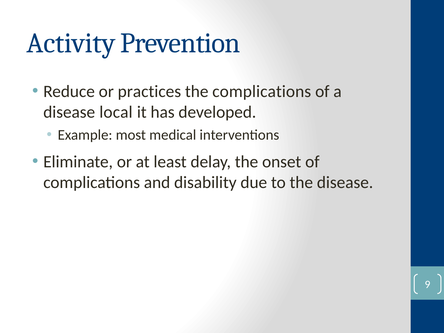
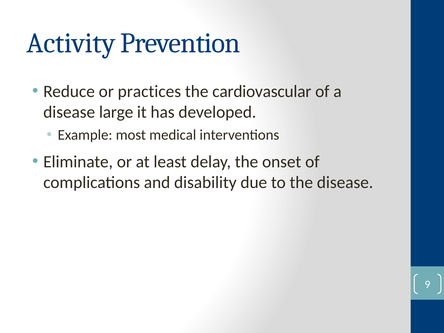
the complications: complications -> cardiovascular
local: local -> large
